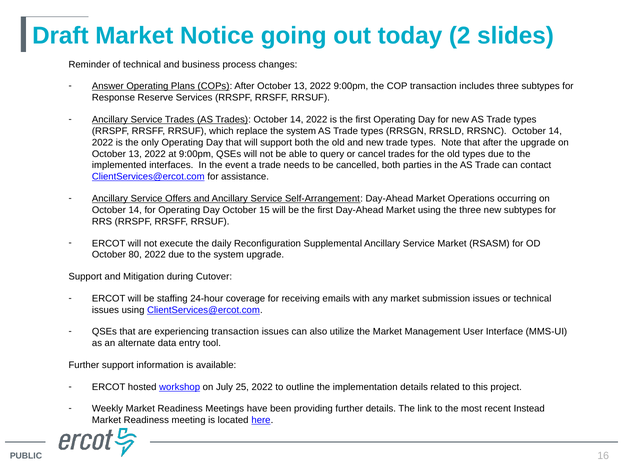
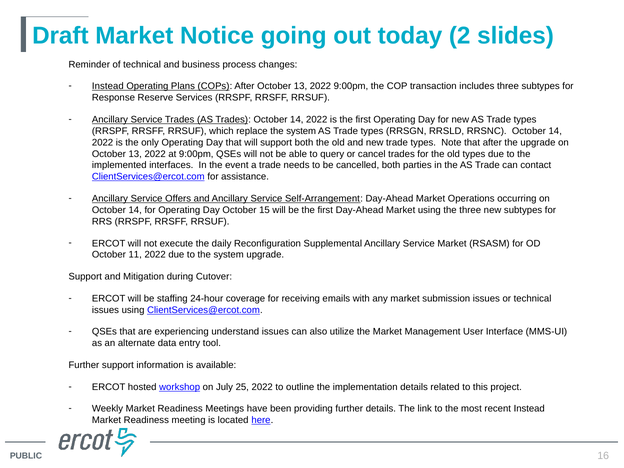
Answer at (108, 86): Answer -> Instead
80: 80 -> 11
experiencing transaction: transaction -> understand
